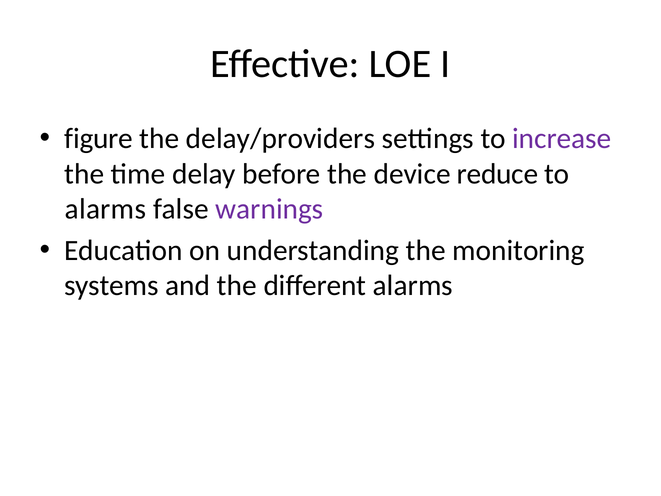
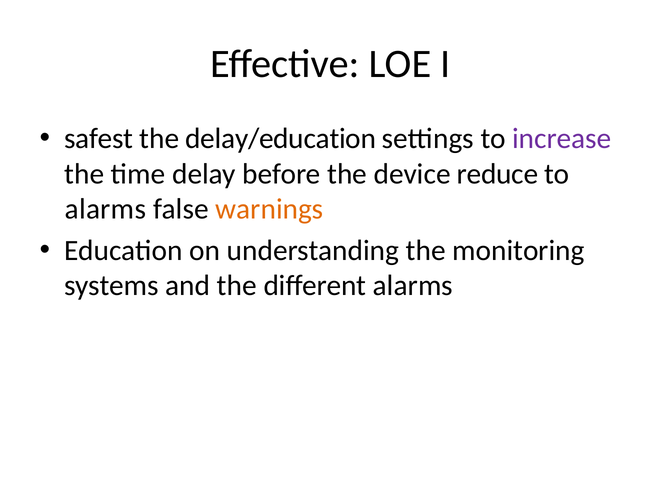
figure: figure -> safest
delay/providers: delay/providers -> delay/education
warnings colour: purple -> orange
